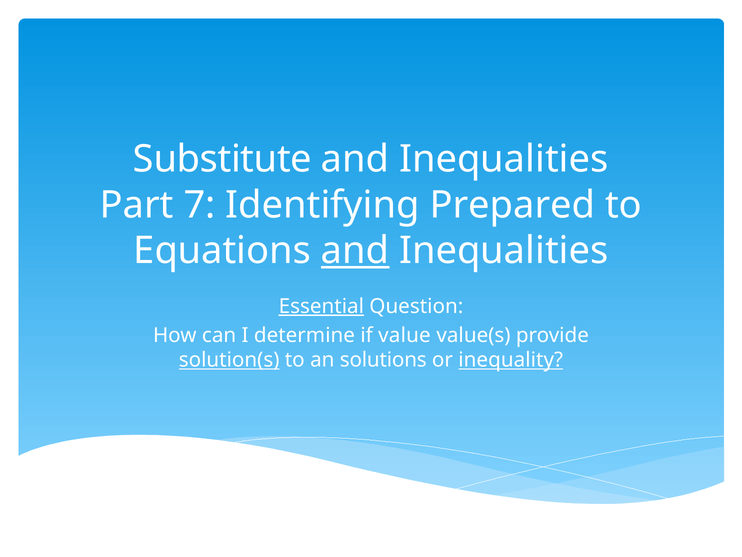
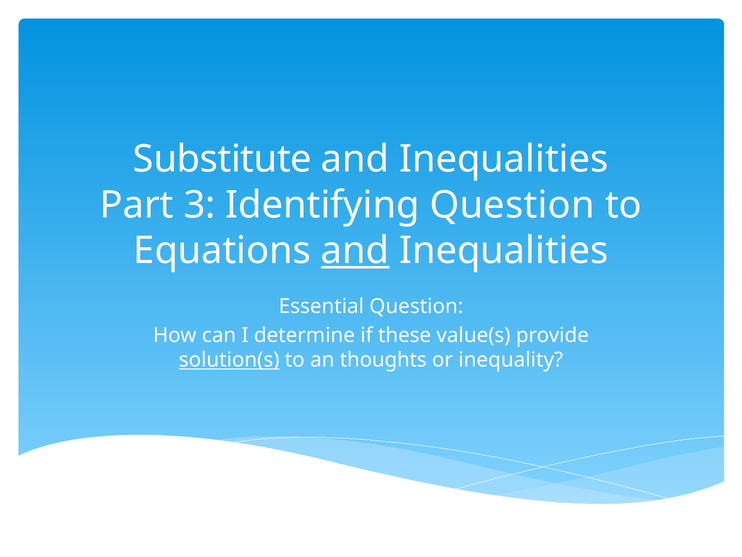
7: 7 -> 3
Identifying Prepared: Prepared -> Question
Essential underline: present -> none
value: value -> these
solutions: solutions -> thoughts
inequality underline: present -> none
